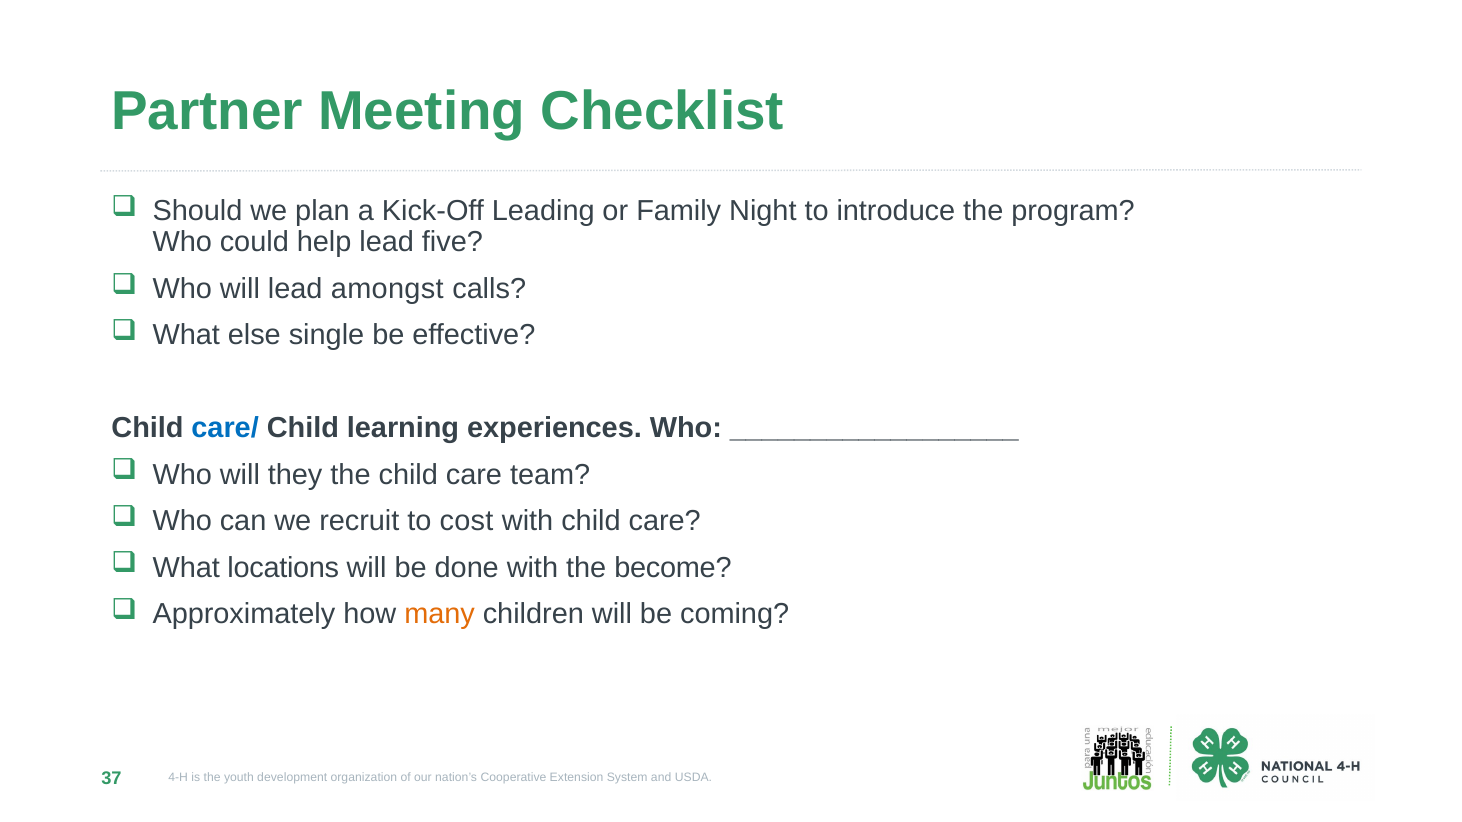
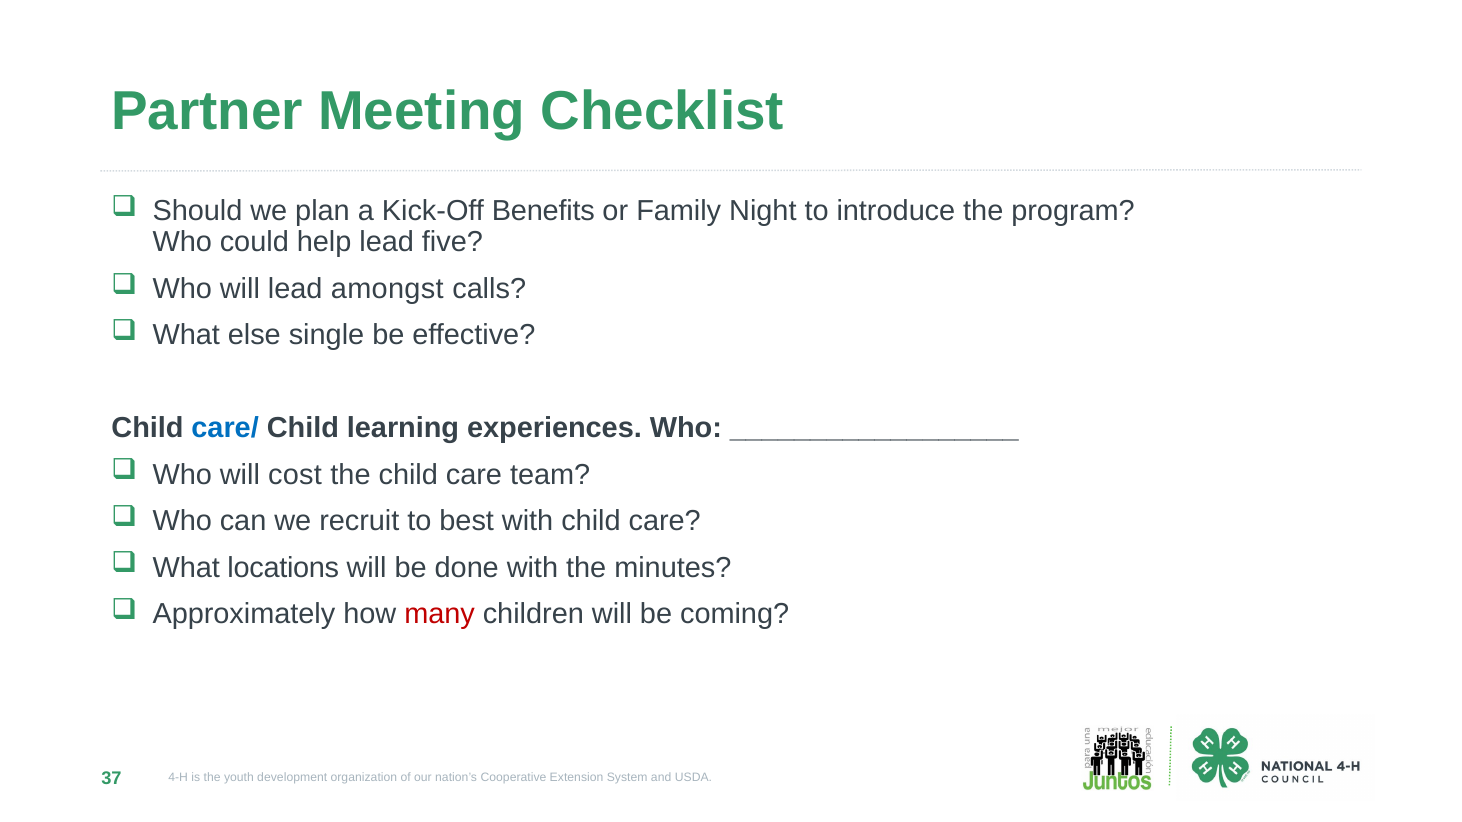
Leading: Leading -> Benefits
they: they -> cost
cost: cost -> best
become: become -> minutes
many colour: orange -> red
